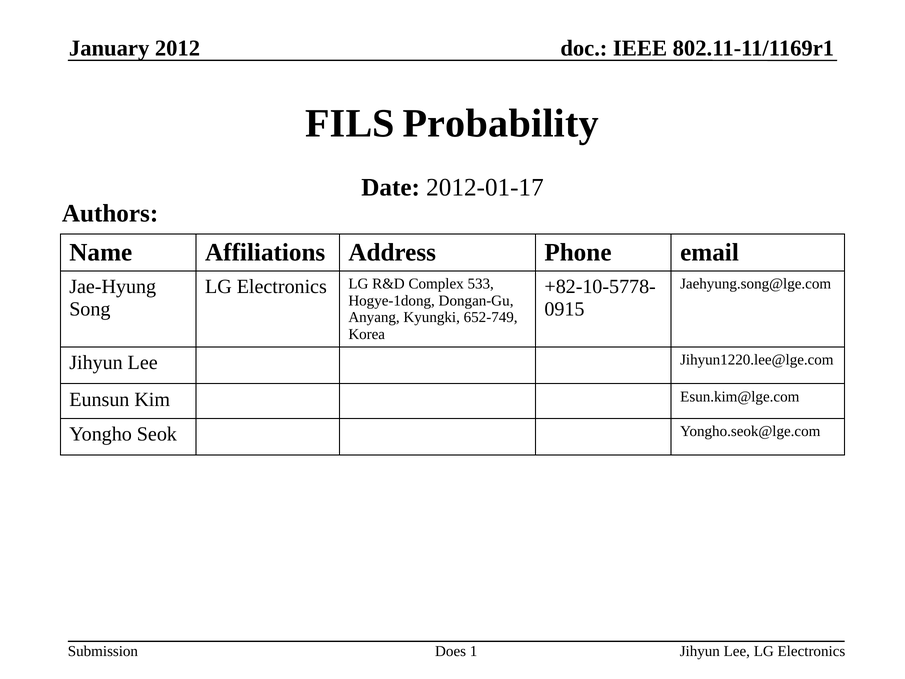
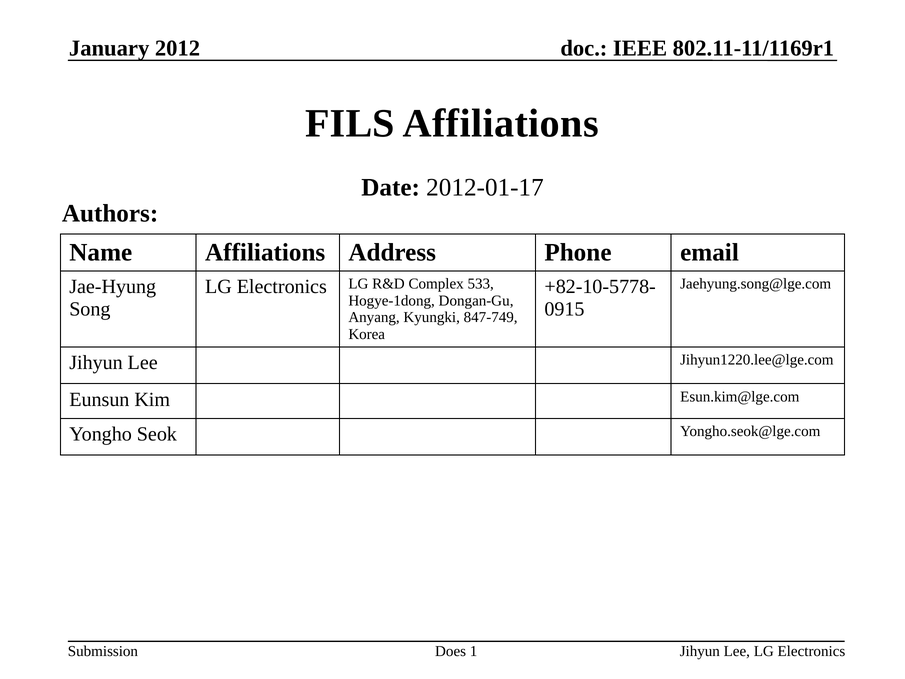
FILS Probability: Probability -> Affiliations
652-749: 652-749 -> 847-749
